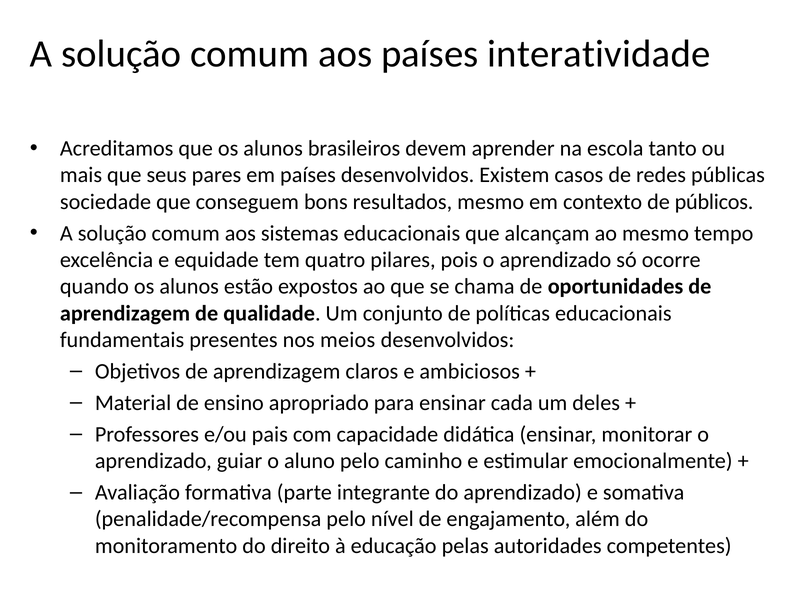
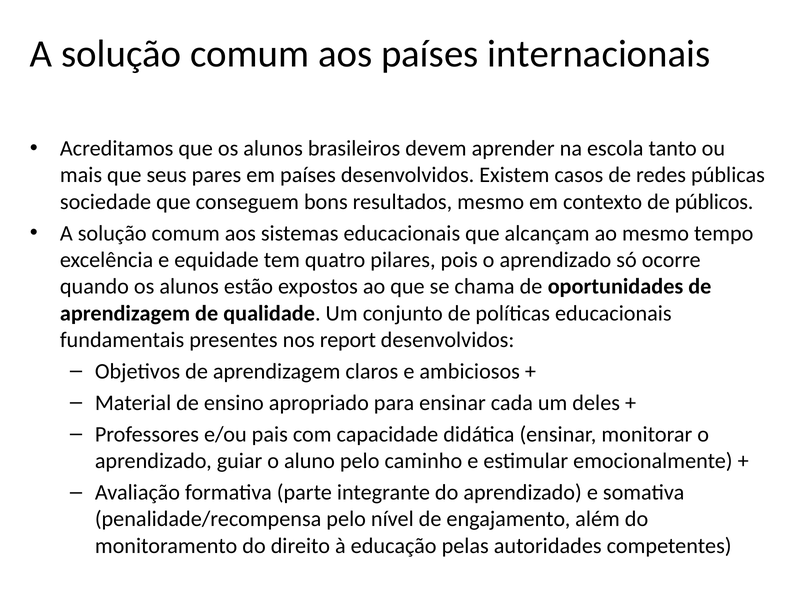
interatividade: interatividade -> internacionais
meios: meios -> report
